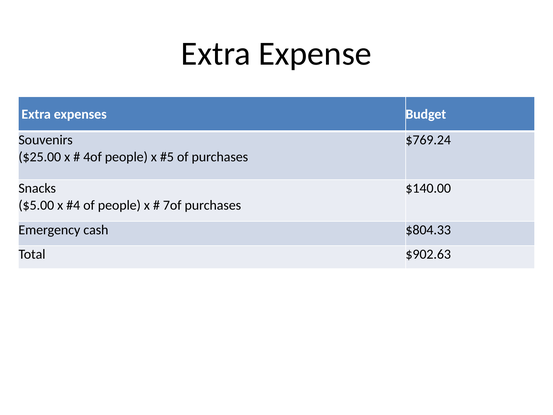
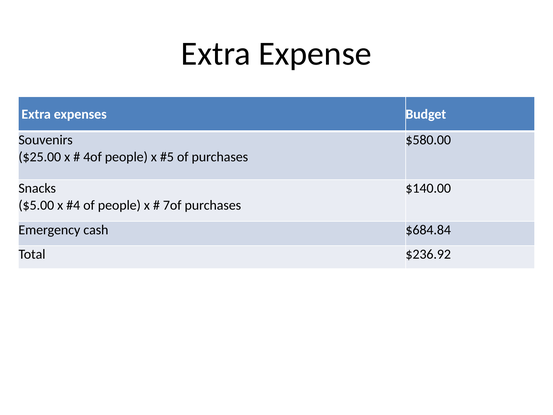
$769.24: $769.24 -> $580.00
$804.33: $804.33 -> $684.84
$902.63: $902.63 -> $236.92
